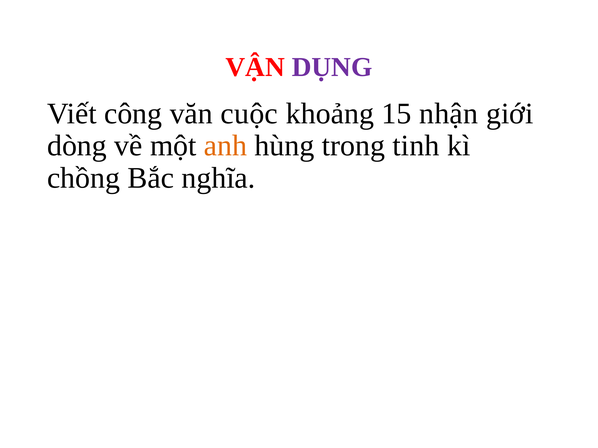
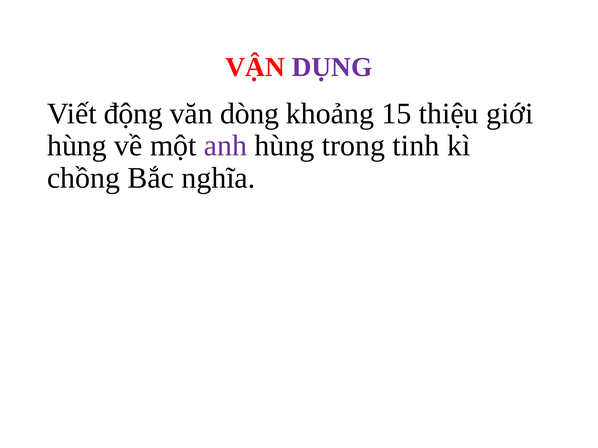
công: công -> động
cuộc: cuộc -> dòng
nhận: nhận -> thiệu
dòng at (77, 146): dòng -> hùng
anh colour: orange -> purple
